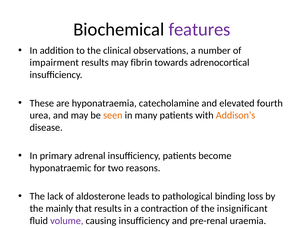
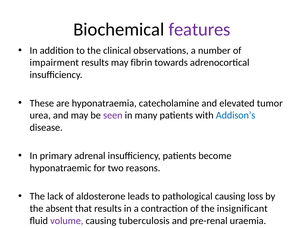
fourth: fourth -> tumor
seen colour: orange -> purple
Addison’s colour: orange -> blue
pathological binding: binding -> causing
mainly: mainly -> absent
causing insufficiency: insufficiency -> tuberculosis
